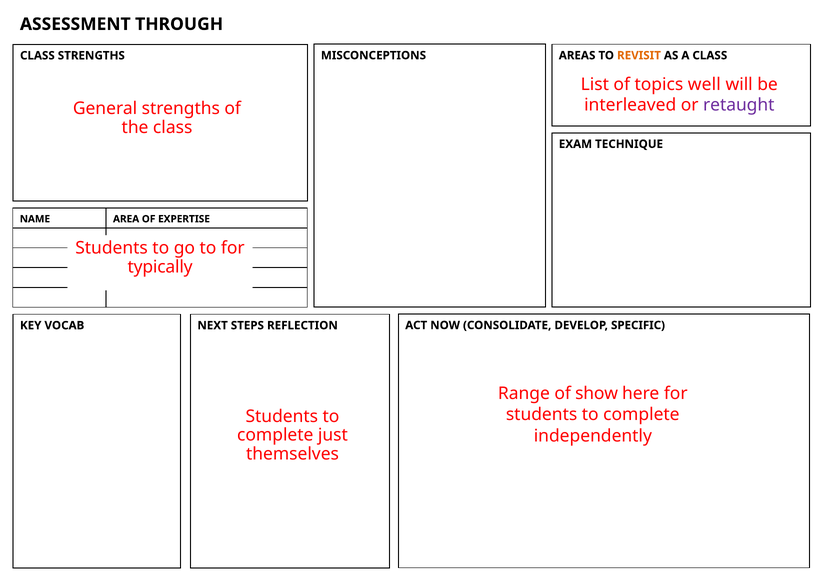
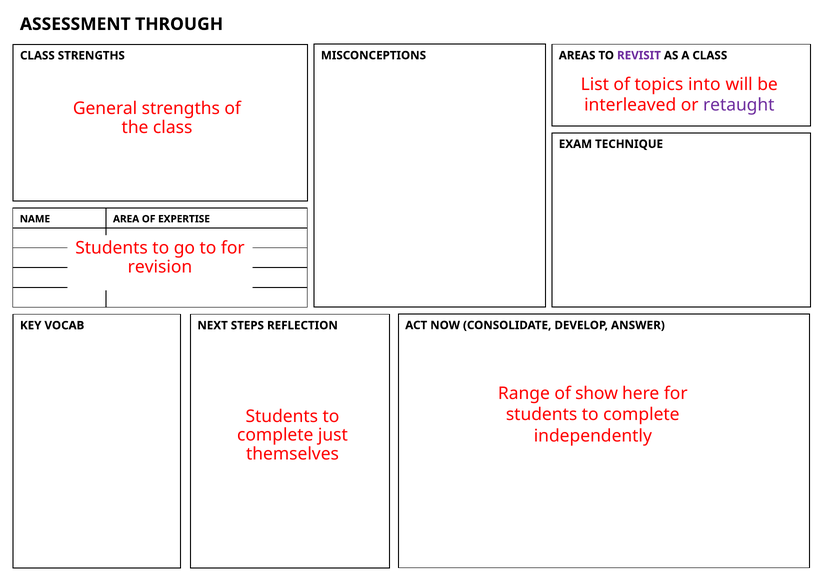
REVISIT colour: orange -> purple
well: well -> into
typically: typically -> revision
SPECIFIC: SPECIFIC -> ANSWER
